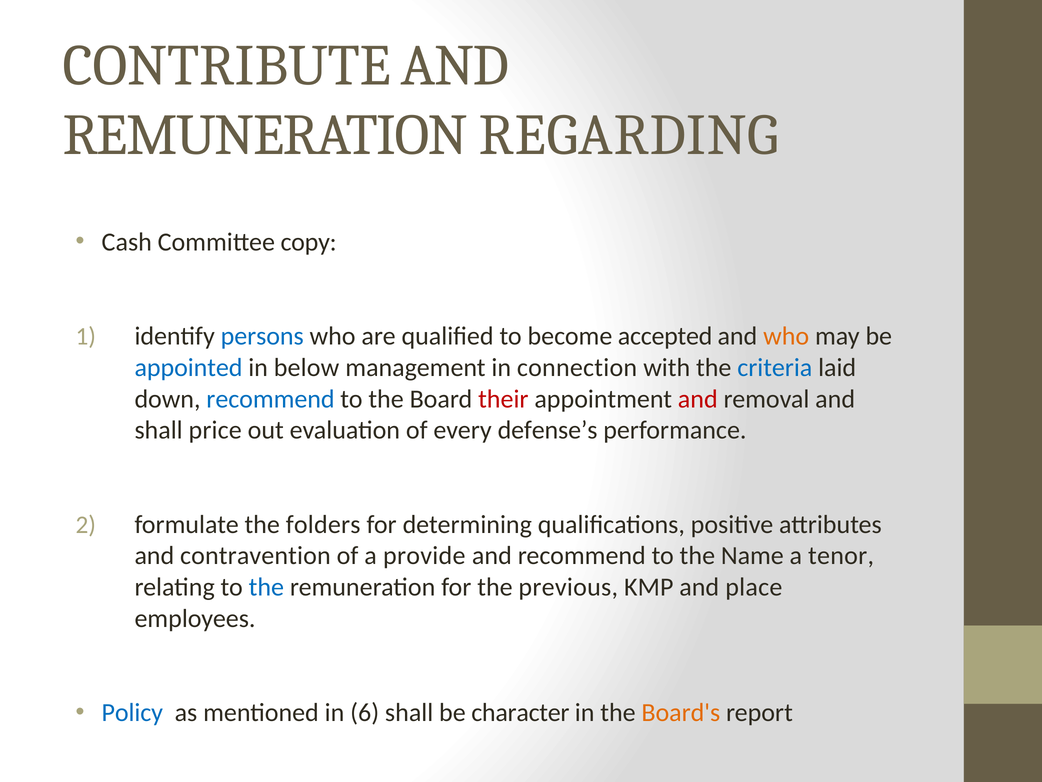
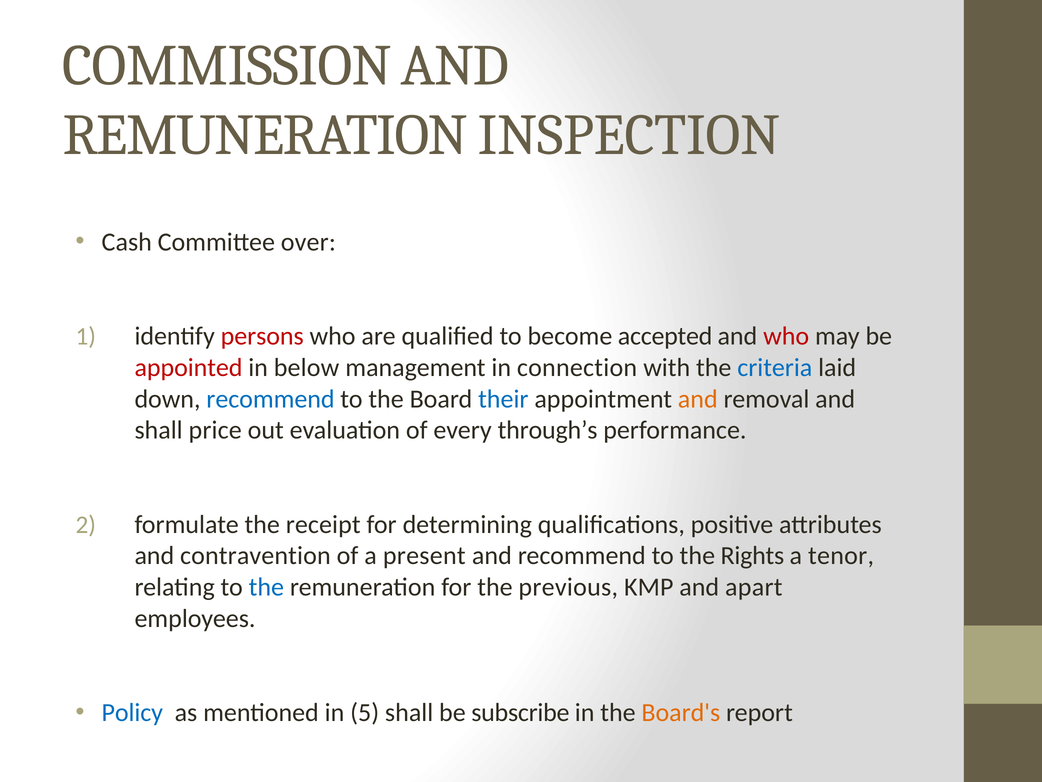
CONTRIBUTE: CONTRIBUTE -> COMMISSION
REGARDING: REGARDING -> INSPECTION
copy: copy -> over
persons colour: blue -> red
who at (786, 336) colour: orange -> red
appointed colour: blue -> red
their colour: red -> blue
and at (698, 399) colour: red -> orange
defense’s: defense’s -> through’s
folders: folders -> receipt
provide: provide -> present
Name: Name -> Rights
place: place -> apart
6: 6 -> 5
character: character -> subscribe
